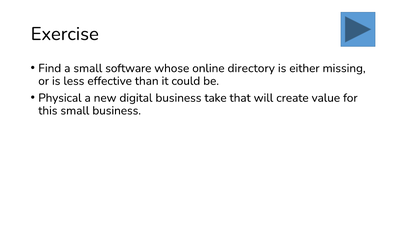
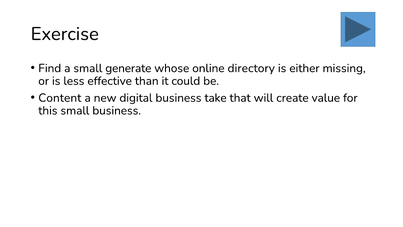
software: software -> generate
Physical: Physical -> Content
